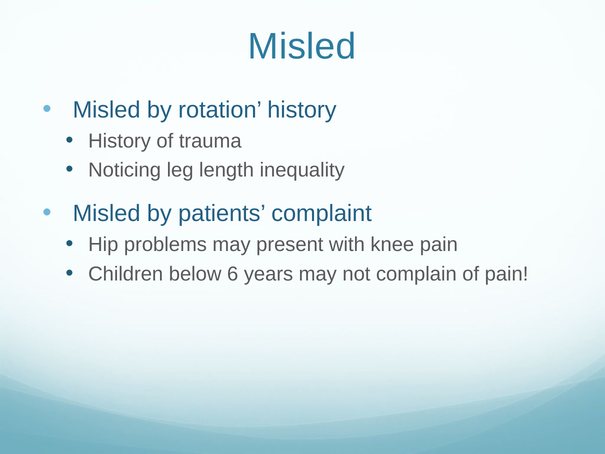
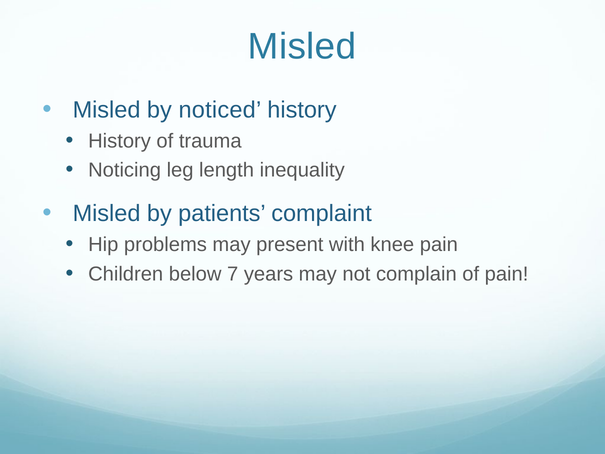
rotation: rotation -> noticed
6: 6 -> 7
